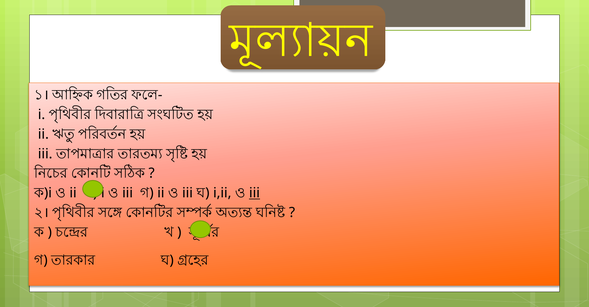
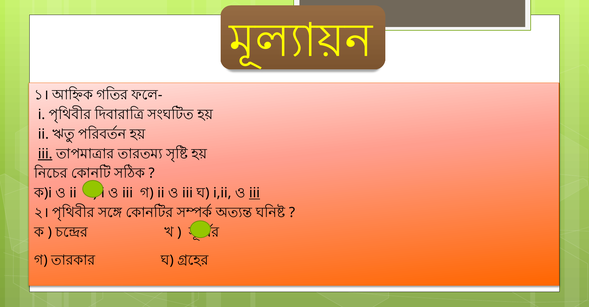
iii at (45, 154) underline: none -> present
